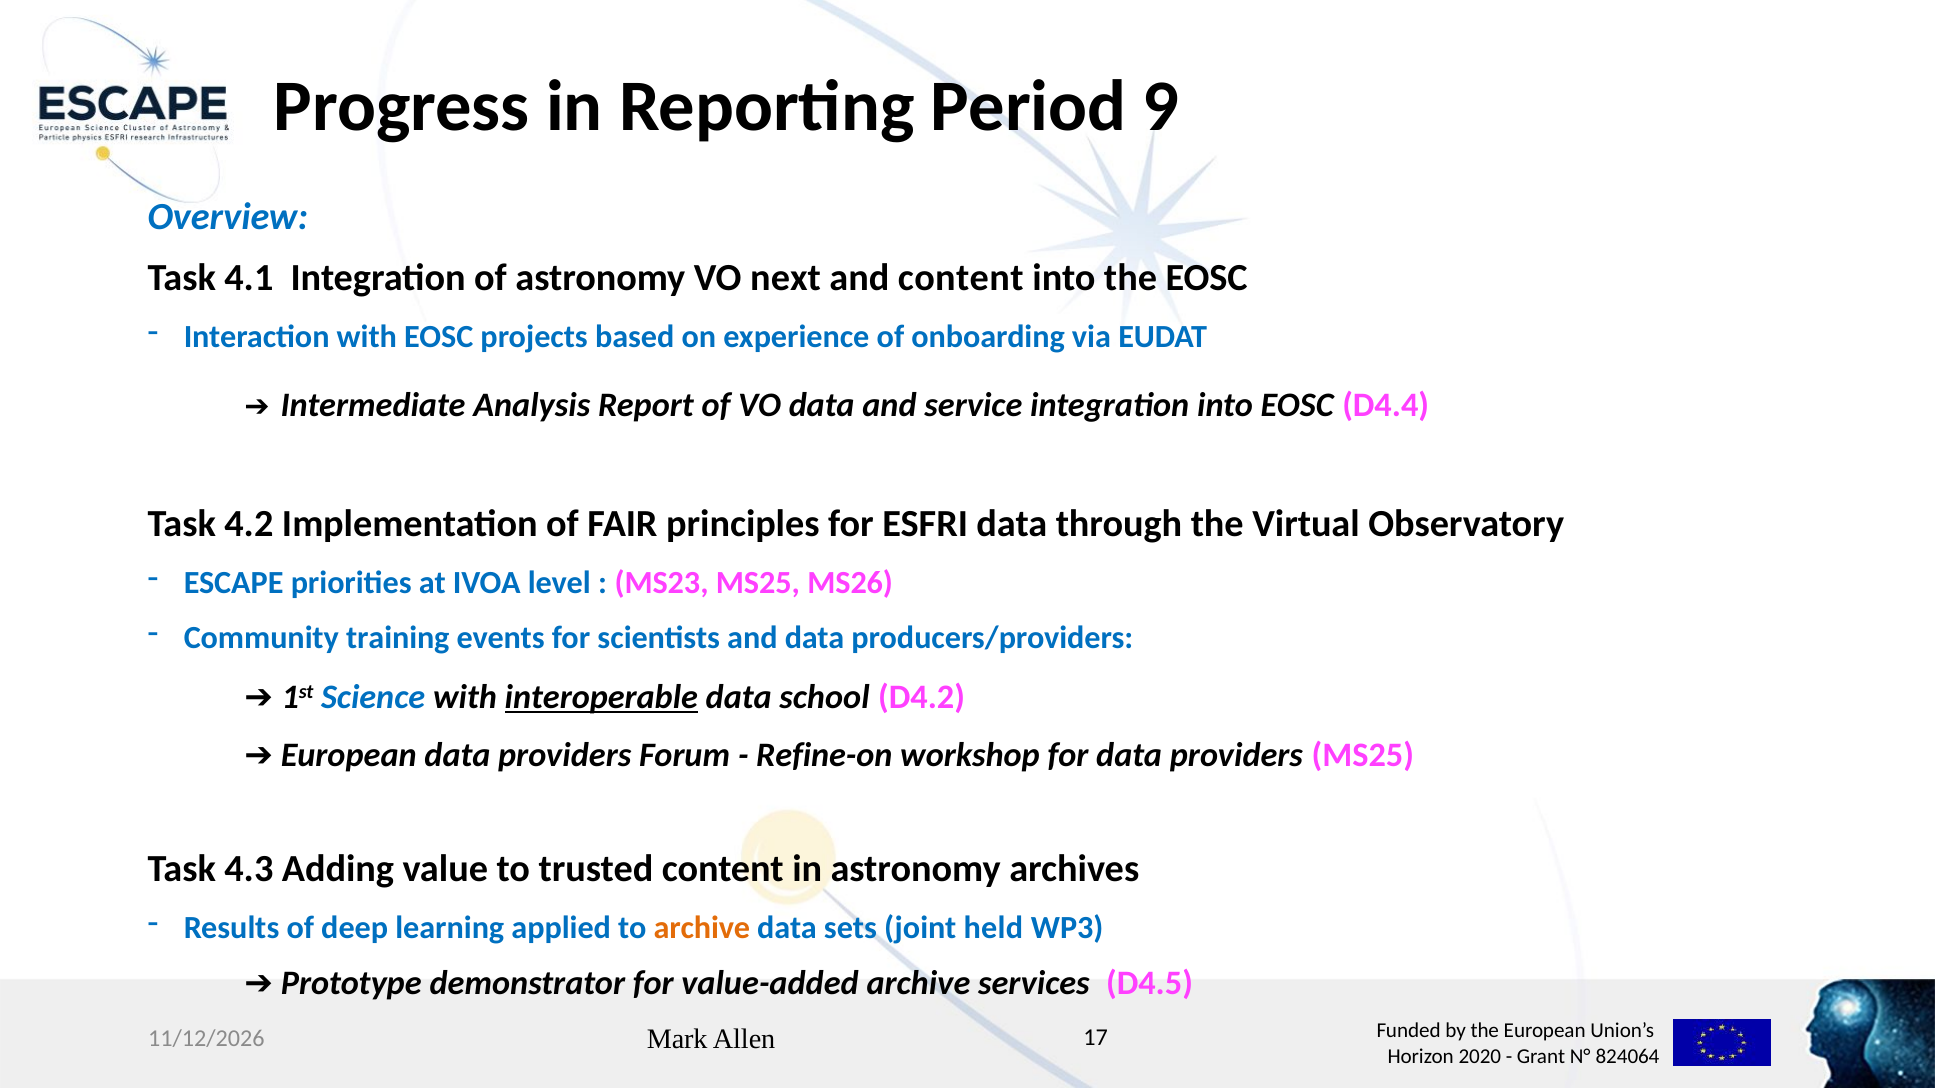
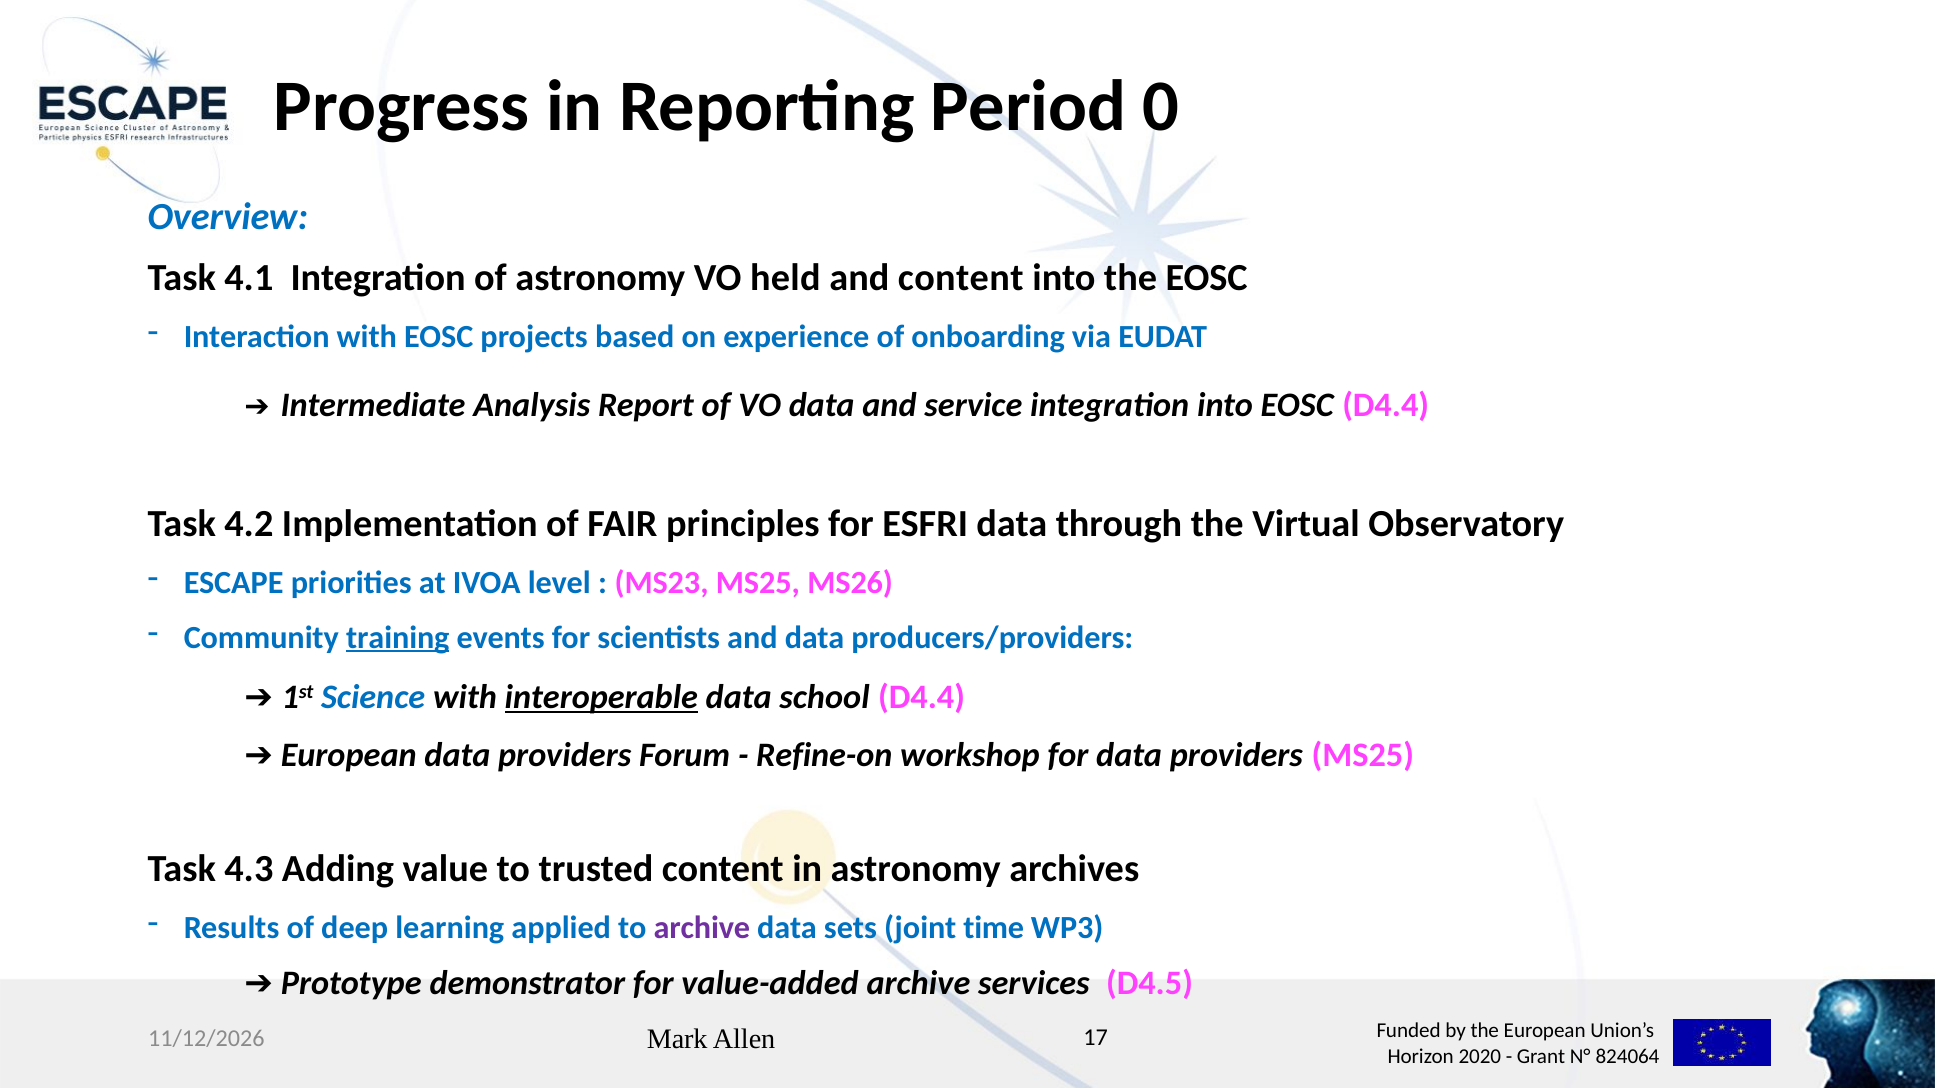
9: 9 -> 0
next: next -> held
training underline: none -> present
school D4.2: D4.2 -> D4.4
archive at (702, 928) colour: orange -> purple
held: held -> time
